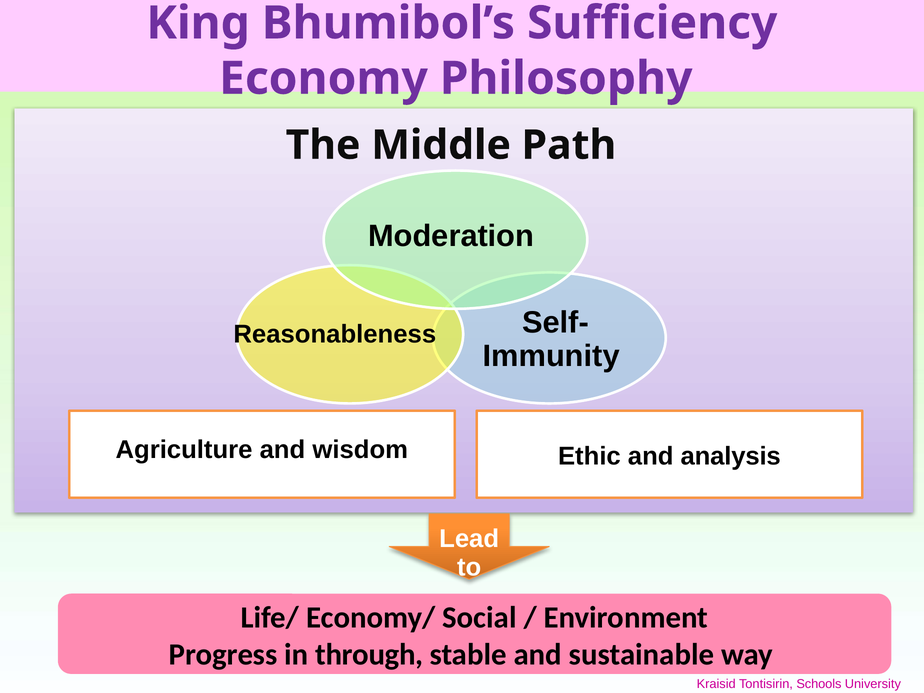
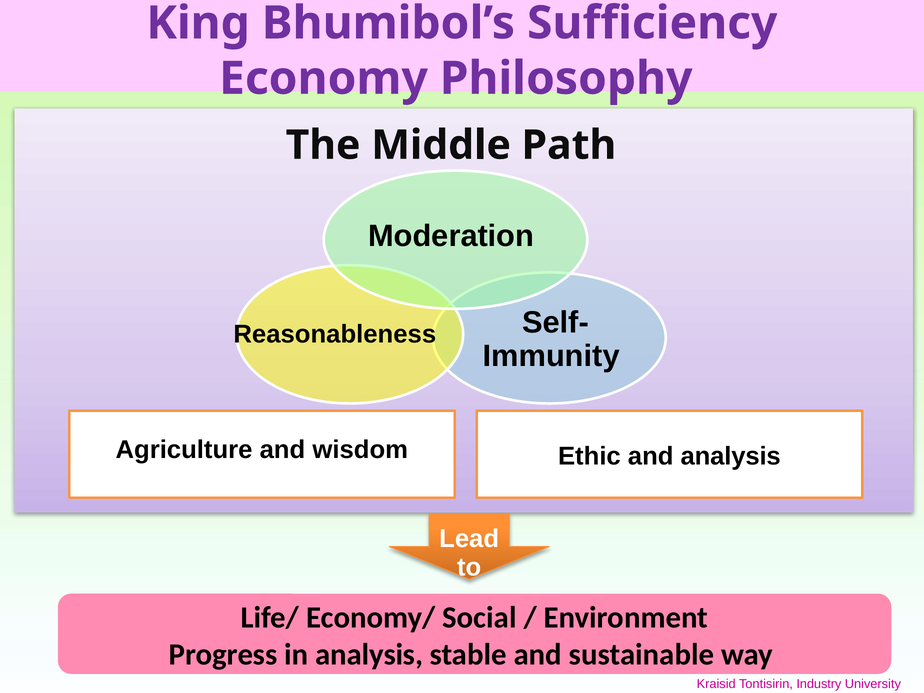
in through: through -> analysis
Schools: Schools -> Industry
